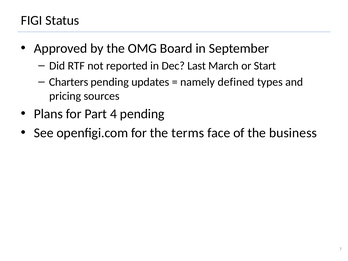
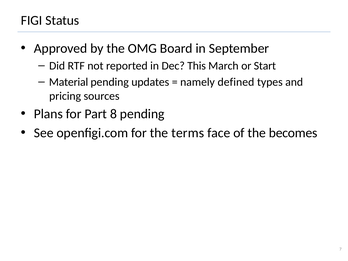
Last: Last -> This
Charters: Charters -> Material
4: 4 -> 8
business: business -> becomes
